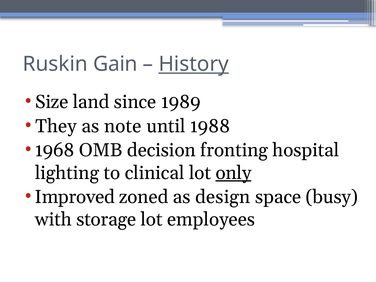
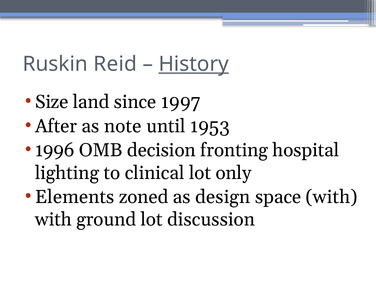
Gain: Gain -> Reid
1989: 1989 -> 1997
They: They -> After
1988: 1988 -> 1953
1968: 1968 -> 1996
only underline: present -> none
Improved: Improved -> Elements
space busy: busy -> with
storage: storage -> ground
employees: employees -> discussion
